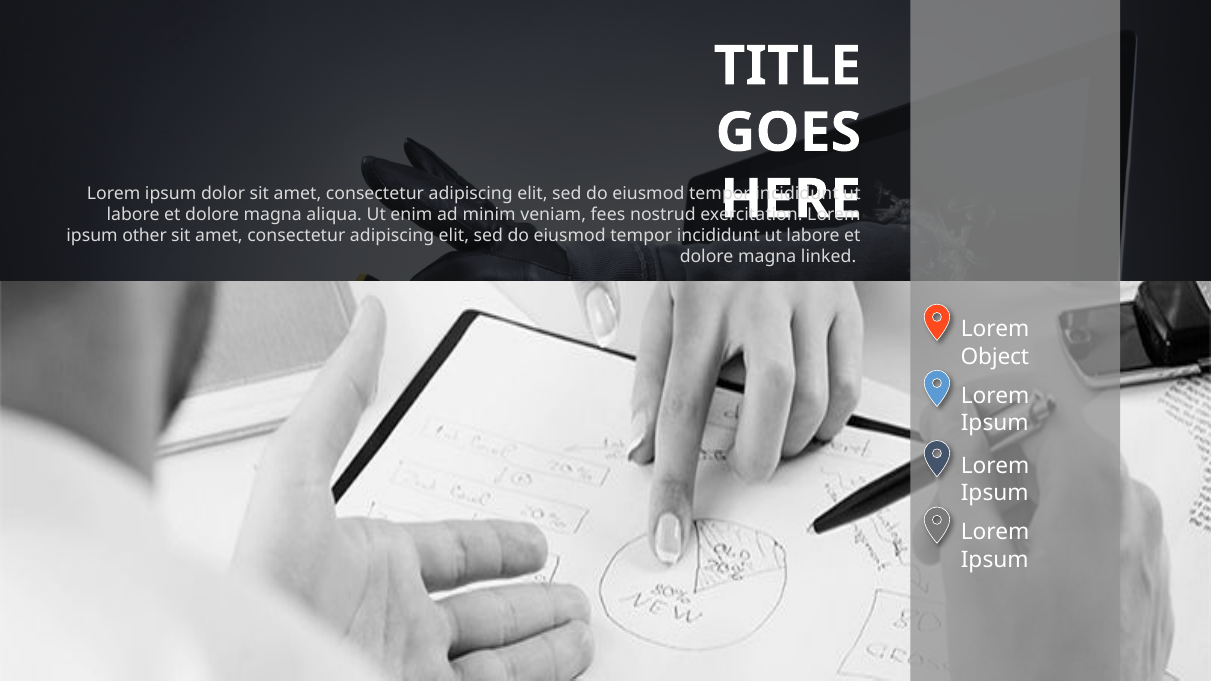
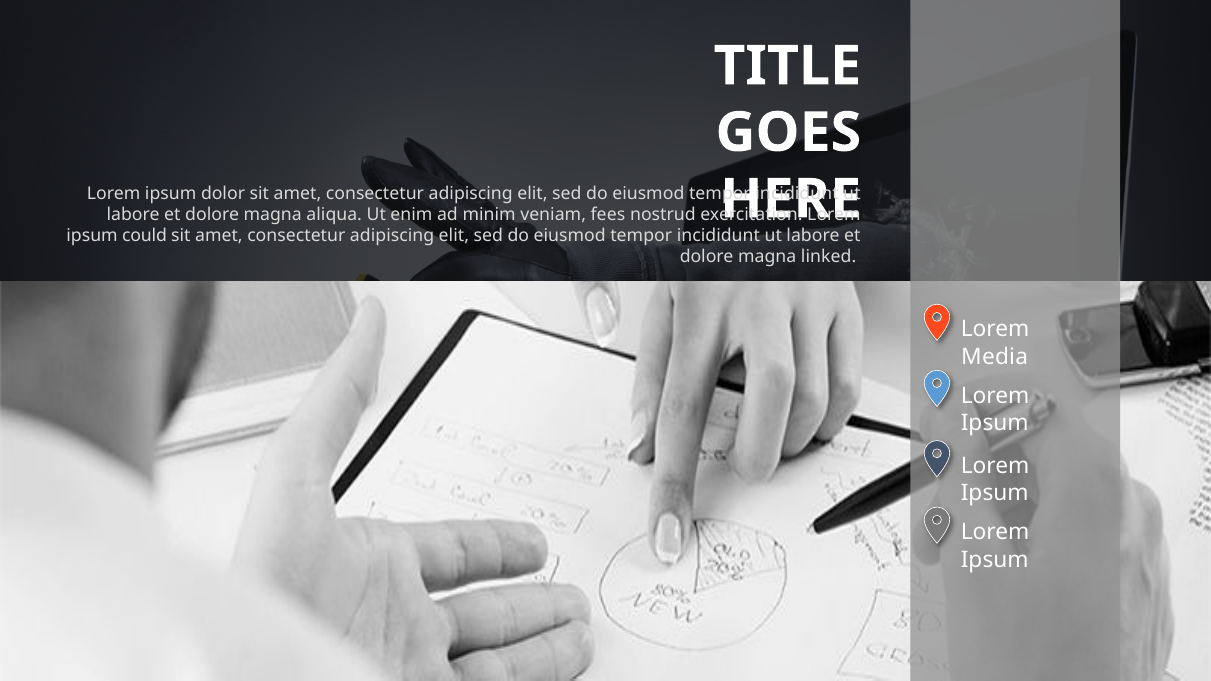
other: other -> could
Object: Object -> Media
